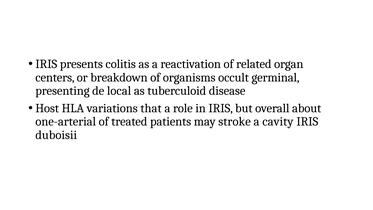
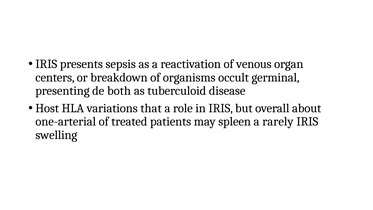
colitis: colitis -> sepsis
related: related -> venous
local: local -> both
stroke: stroke -> spleen
cavity: cavity -> rarely
duboisii: duboisii -> swelling
